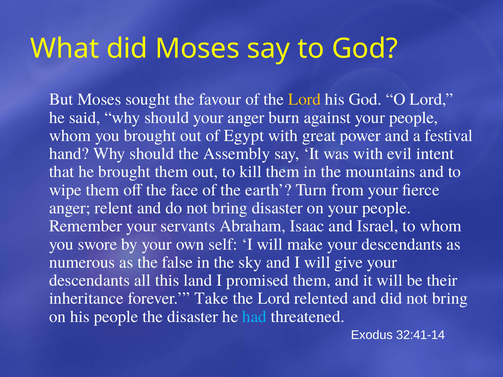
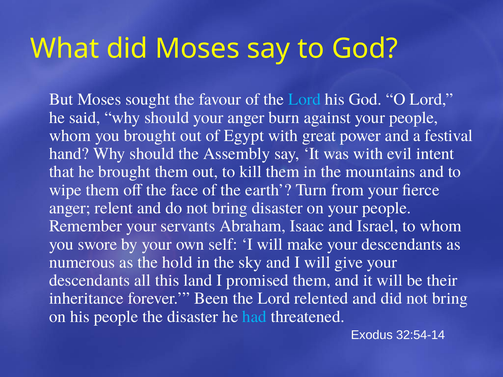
Lord at (304, 100) colour: yellow -> light blue
false: false -> hold
Take: Take -> Been
32:41-14: 32:41-14 -> 32:54-14
